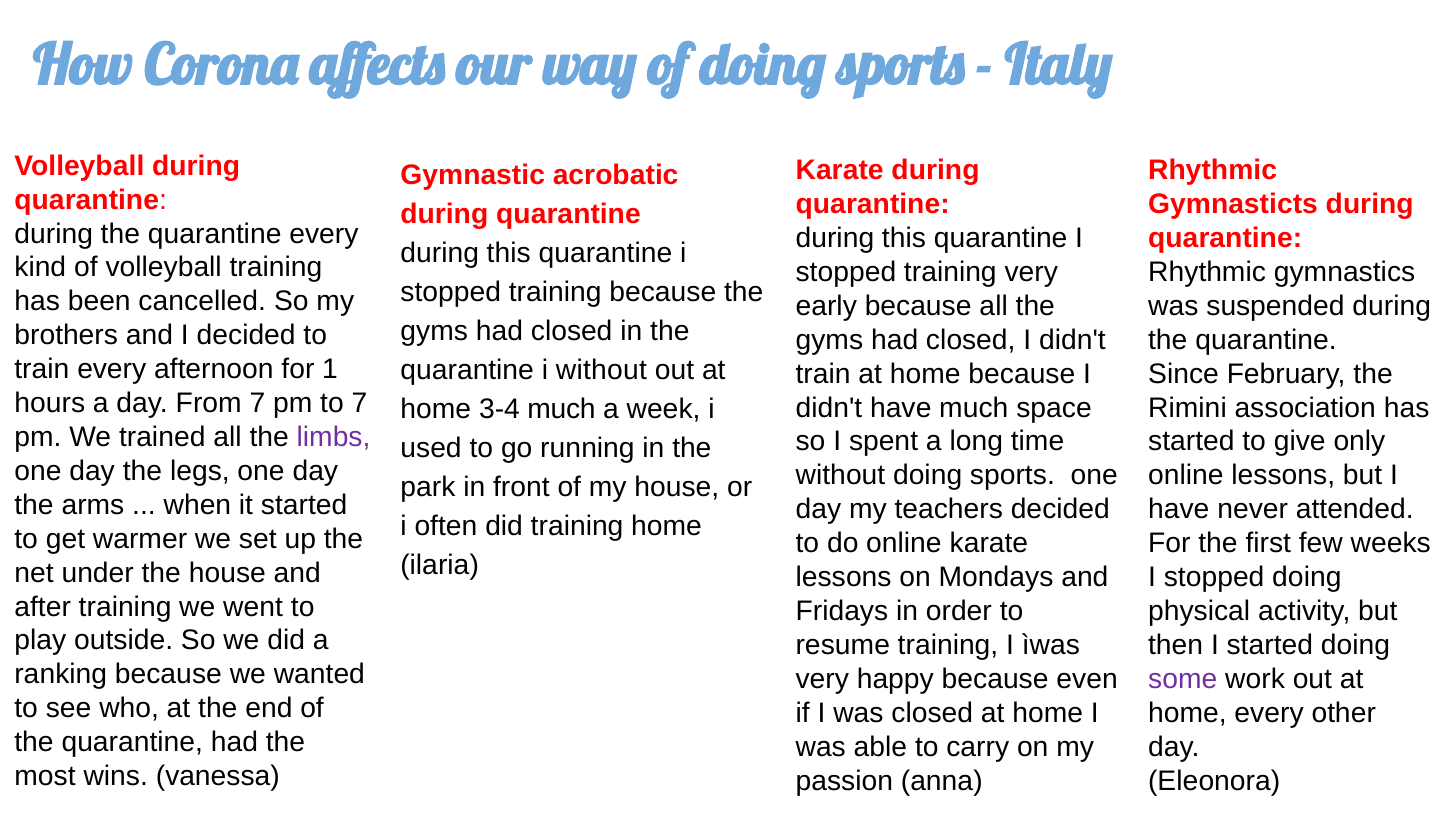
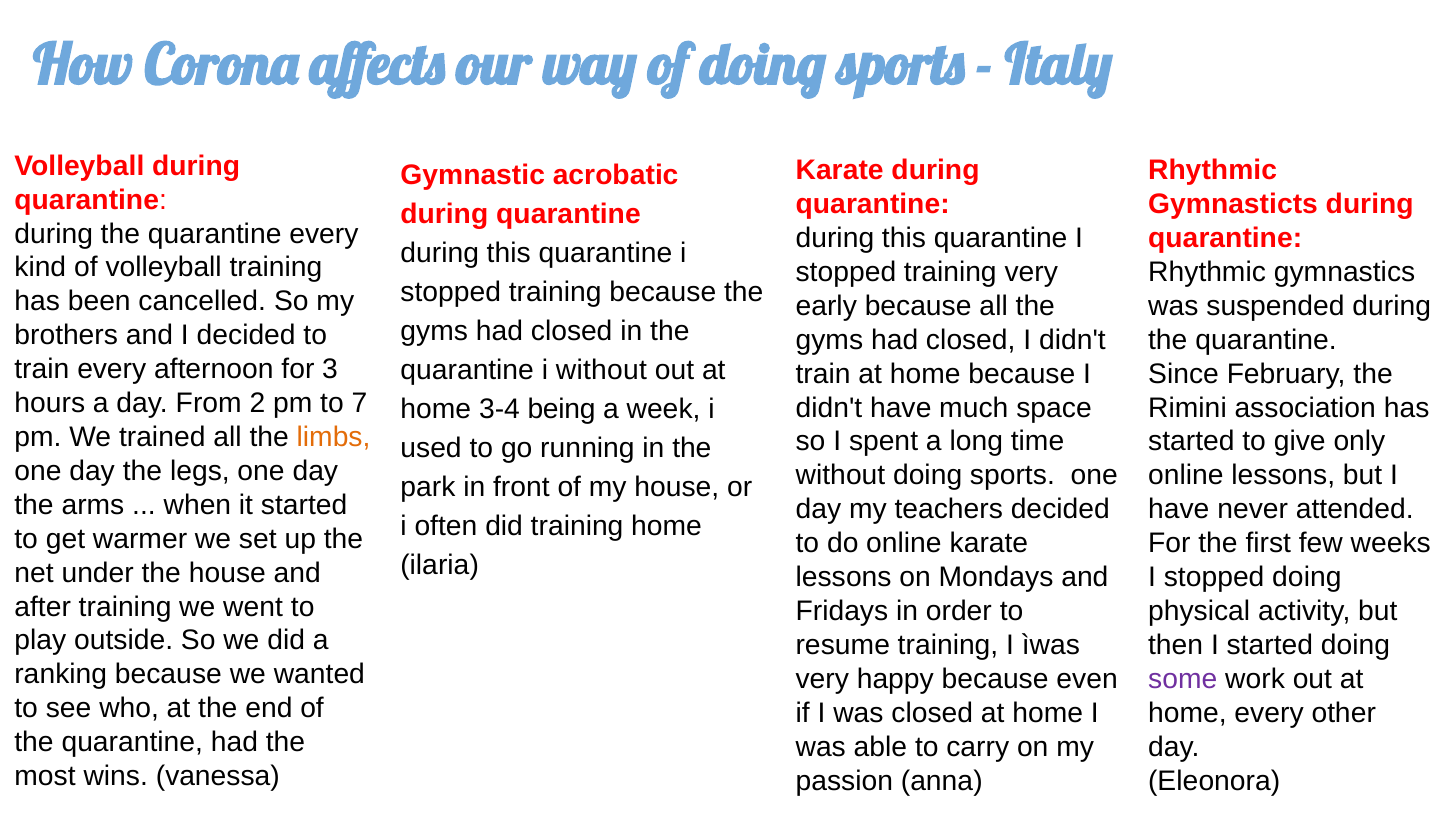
1: 1 -> 3
From 7: 7 -> 2
3-4 much: much -> being
limbs colour: purple -> orange
